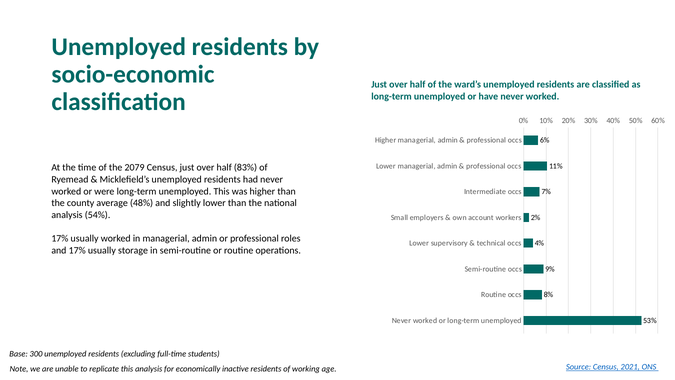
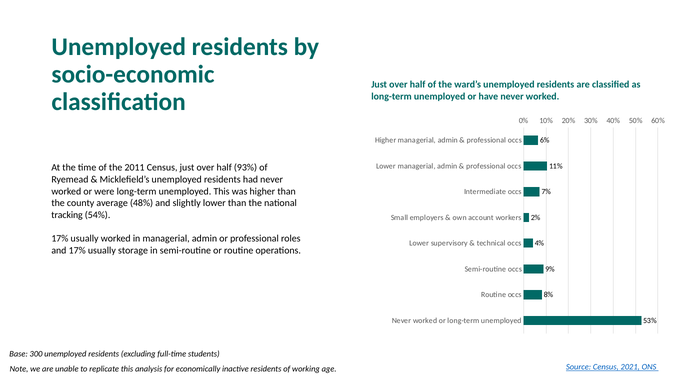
2079: 2079 -> 2011
83%: 83% -> 93%
analysis at (67, 215): analysis -> tracking
